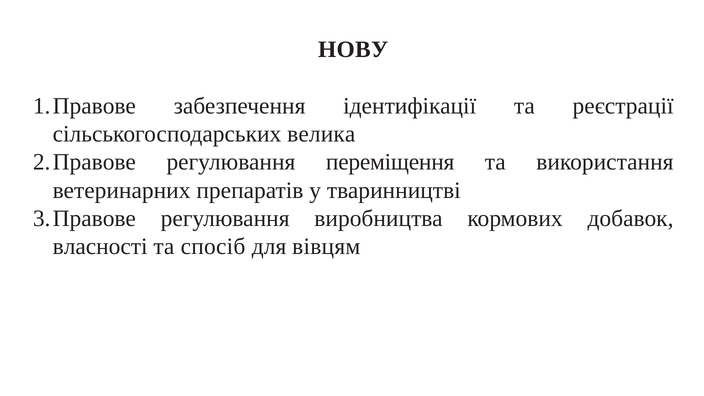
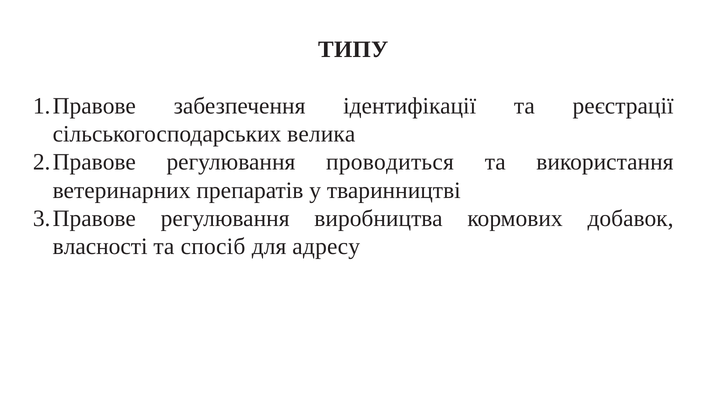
НОВУ: НОВУ -> ТИПУ
переміщення: переміщення -> проводиться
вівцям: вівцям -> адресу
